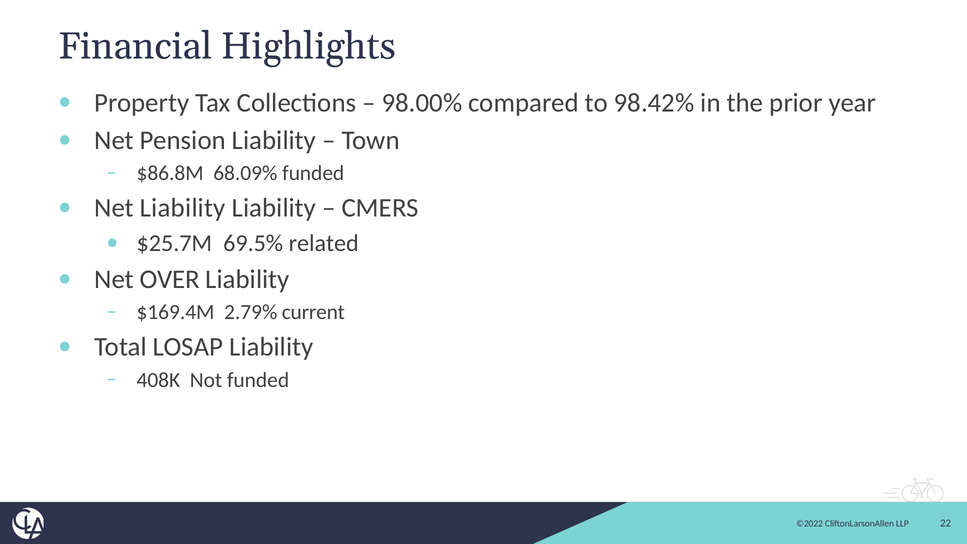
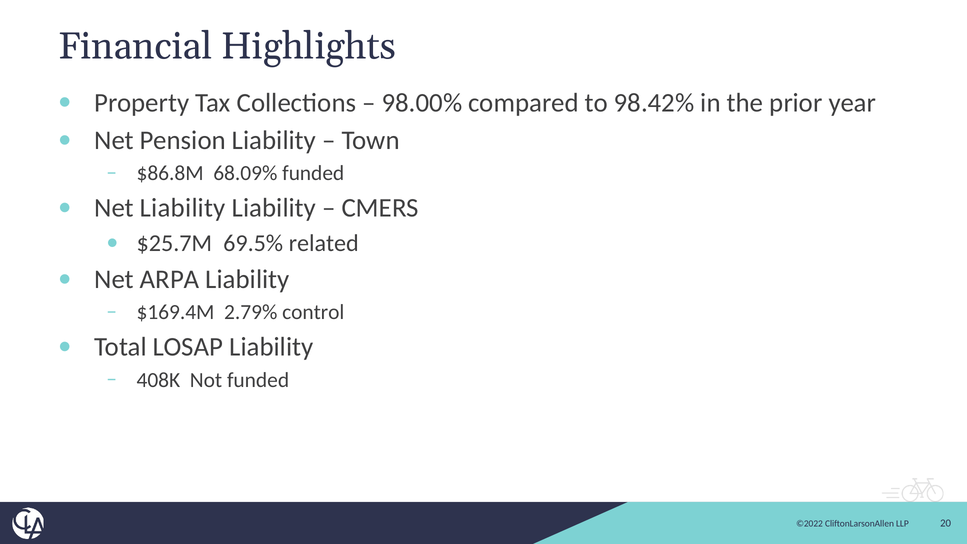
OVER: OVER -> ARPA
current: current -> control
22: 22 -> 20
